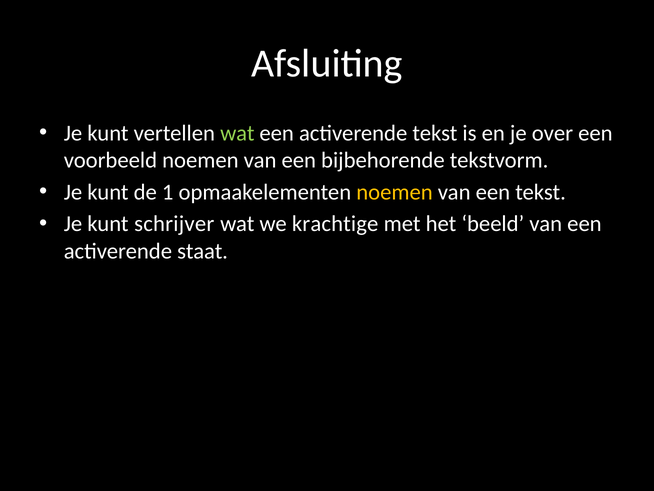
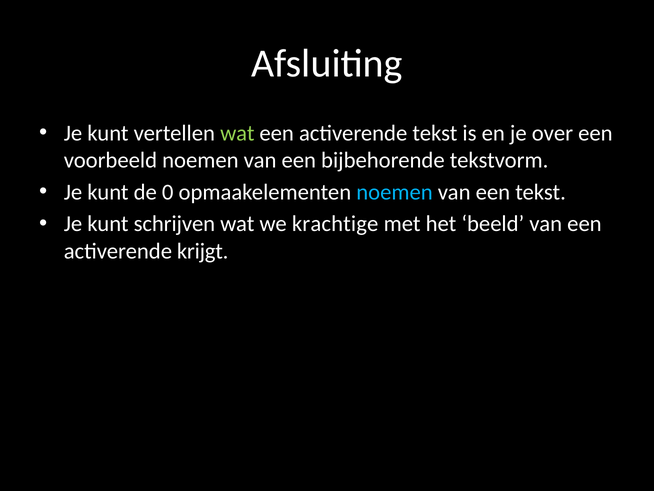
1: 1 -> 0
noemen at (395, 192) colour: yellow -> light blue
schrijver: schrijver -> schrijven
staat: staat -> krijgt
